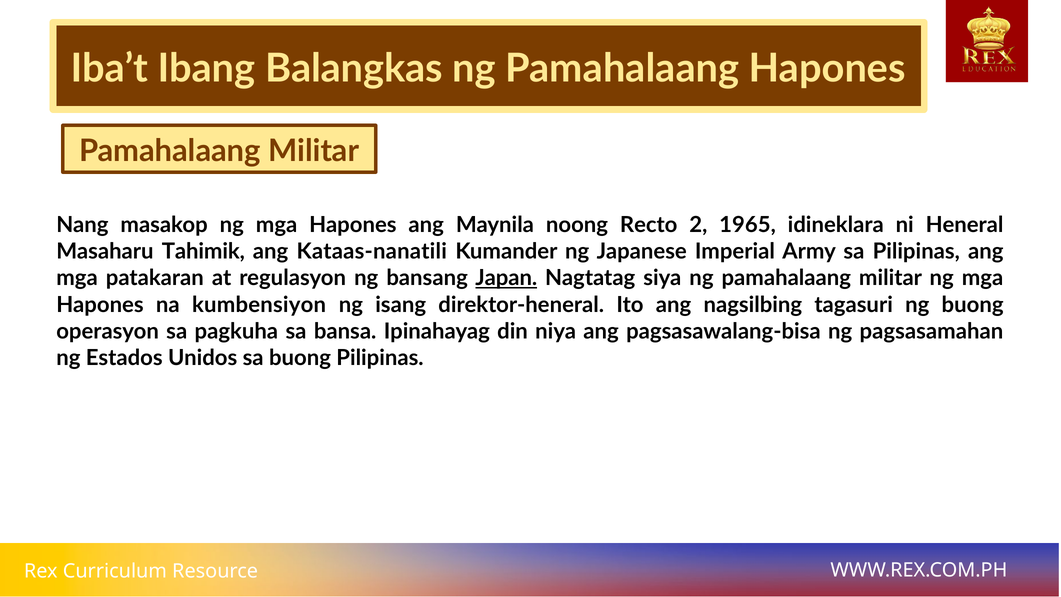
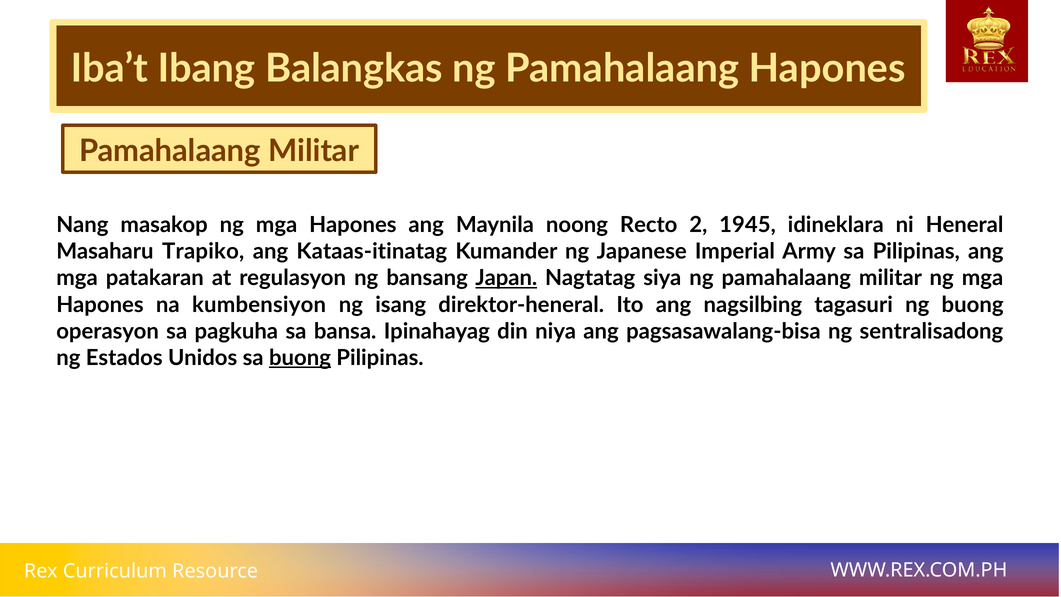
1965: 1965 -> 1945
Tahimik: Tahimik -> Trapiko
Kataas-nanatili: Kataas-nanatili -> Kataas-itinatag
pagsasamahan: pagsasamahan -> sentralisadong
buong at (300, 358) underline: none -> present
